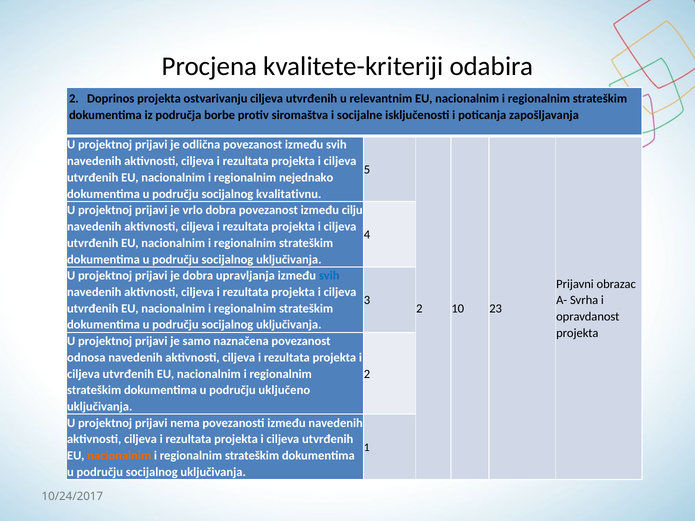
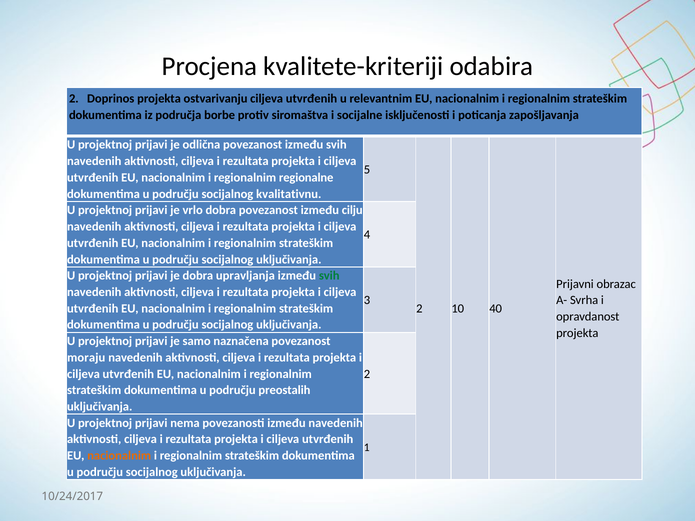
nejednako: nejednako -> regionalne
svih at (329, 276) colour: blue -> green
23: 23 -> 40
odnosa: odnosa -> moraju
uključeno: uključeno -> preostalih
